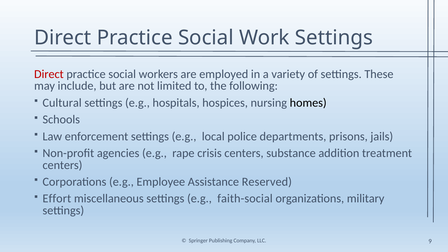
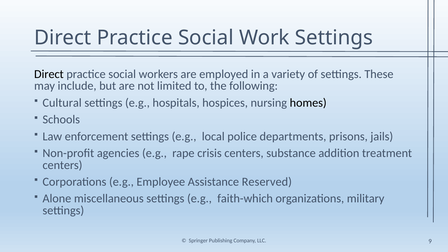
Direct at (49, 74) colour: red -> black
Effort: Effort -> Alone
faith-social: faith-social -> faith-which
